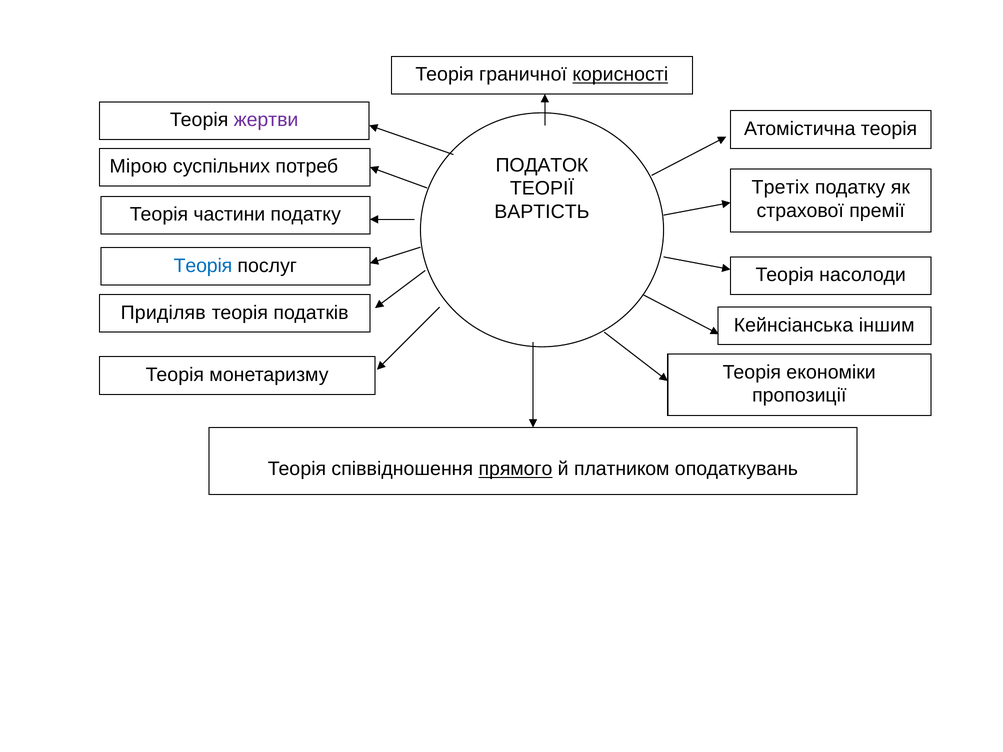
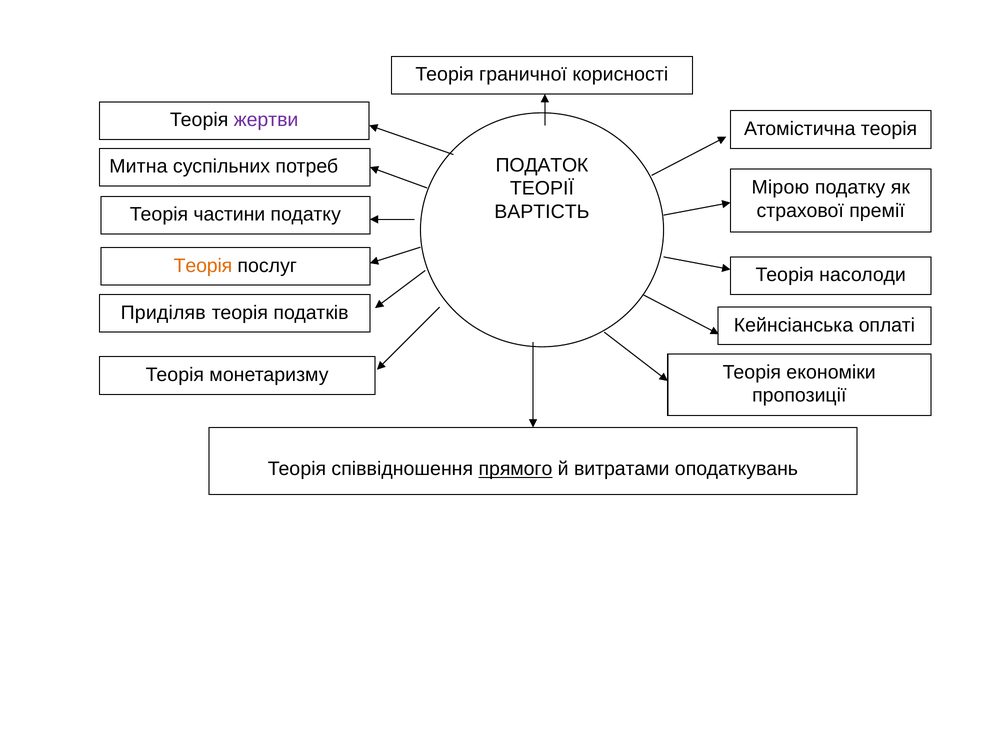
корисності underline: present -> none
Мірою: Мірою -> Митна
Третіх: Третіх -> Мірою
Теорія at (203, 266) colour: blue -> orange
іншим: іншим -> оплаті
платником: платником -> витратами
